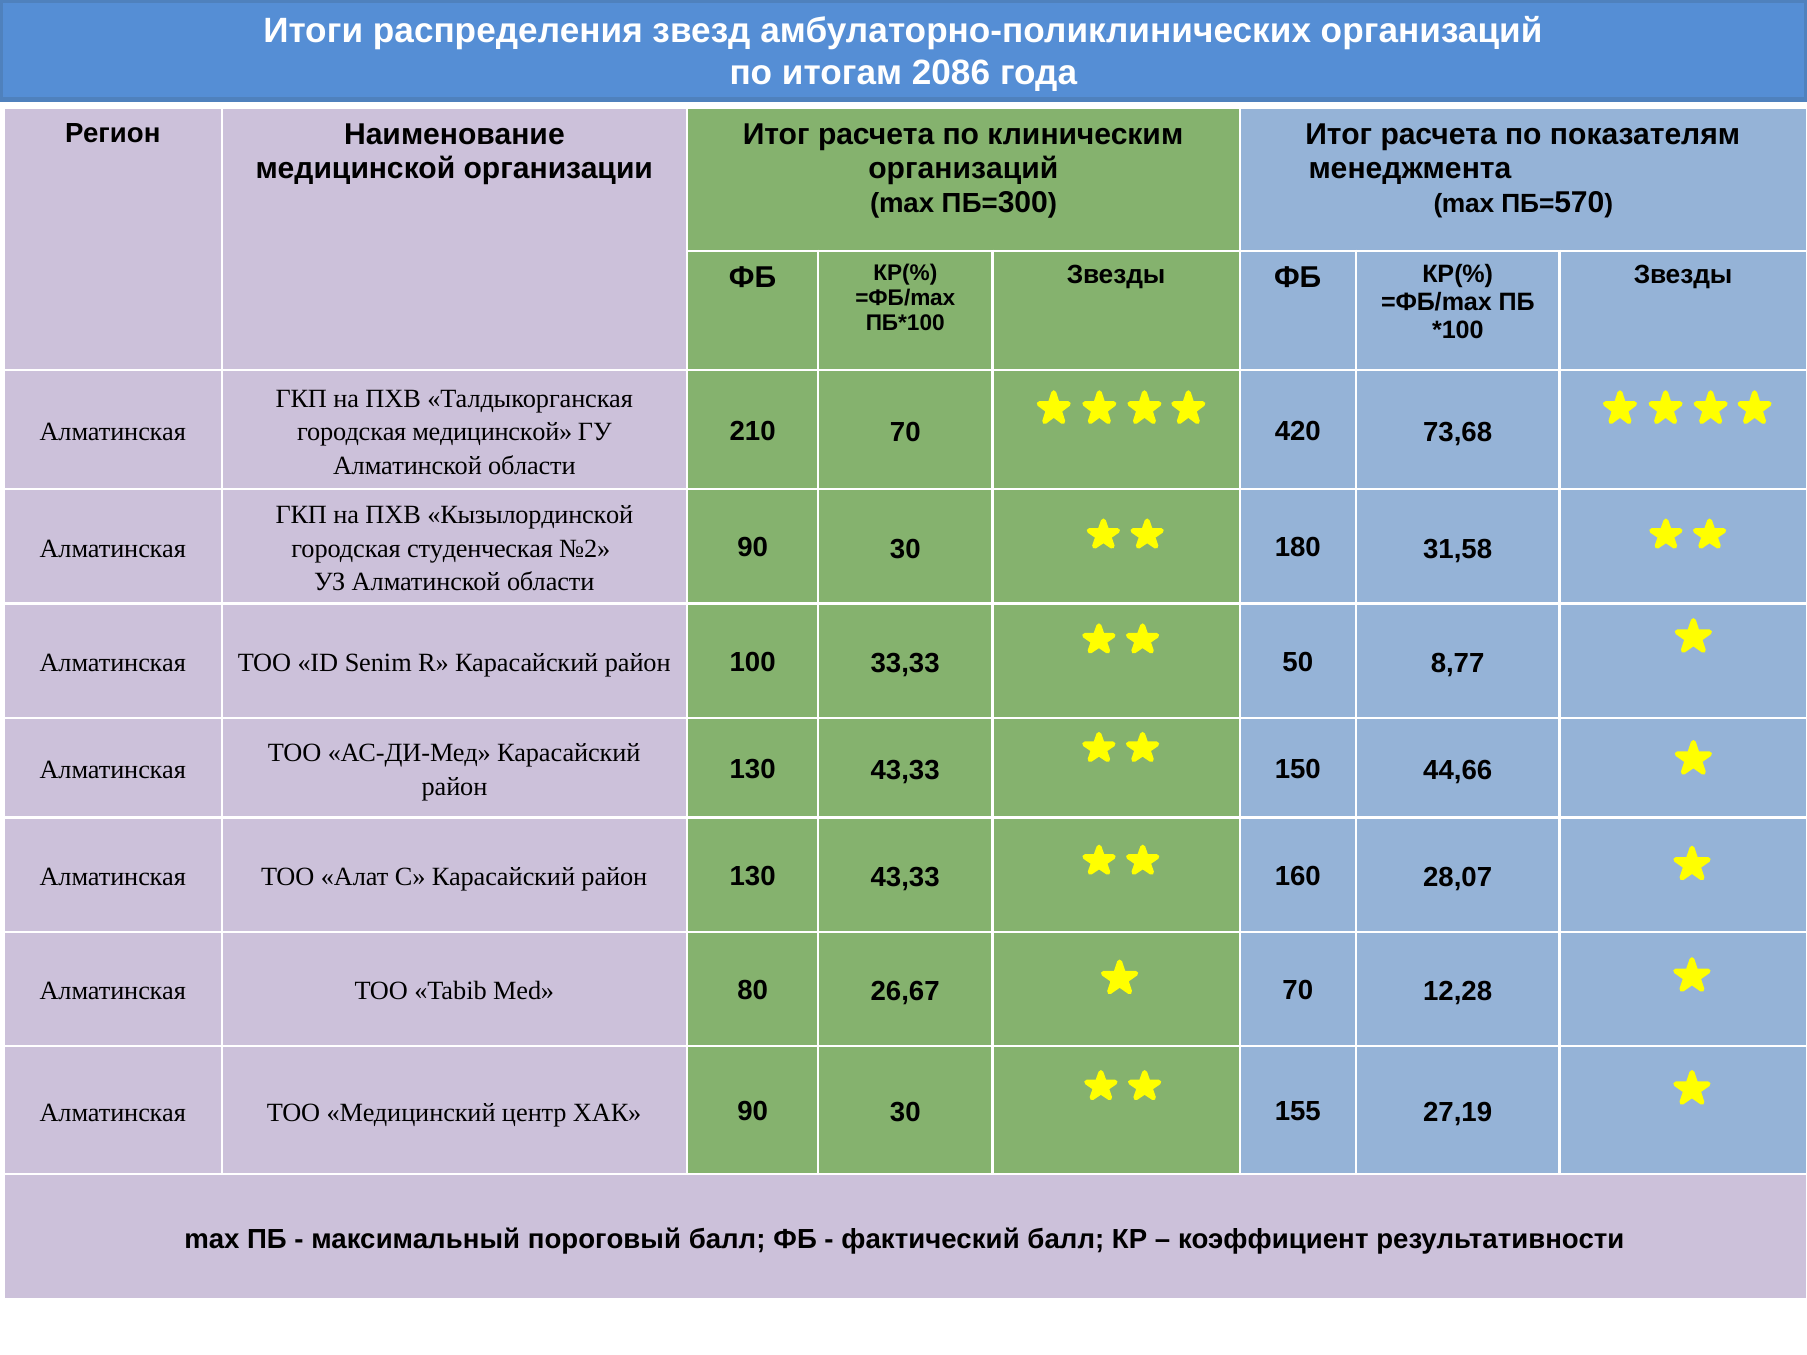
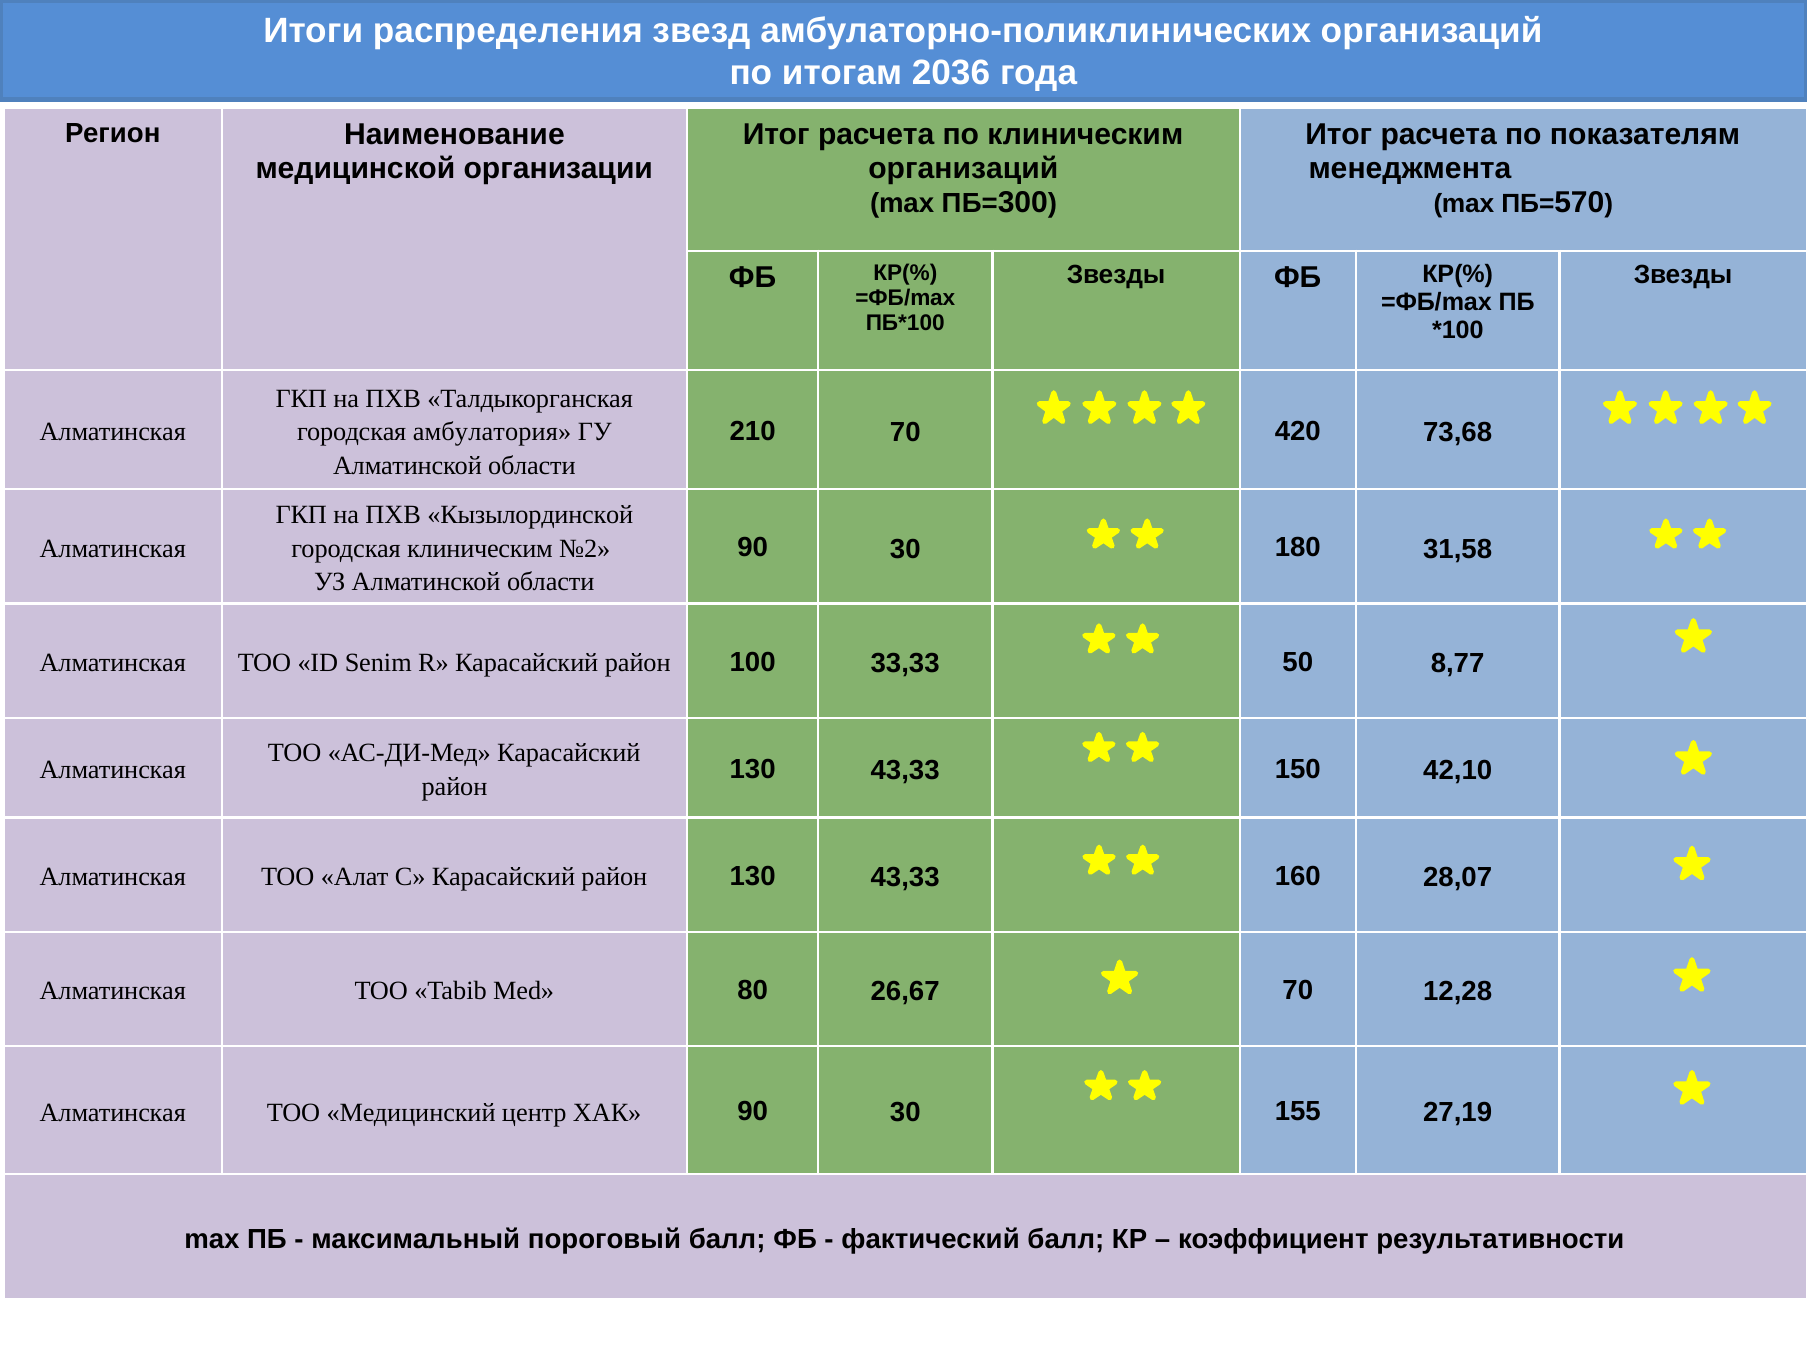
2086: 2086 -> 2036
городская медицинской: медицинской -> амбулатория
городская студенческая: студенческая -> клиническим
44,66: 44,66 -> 42,10
